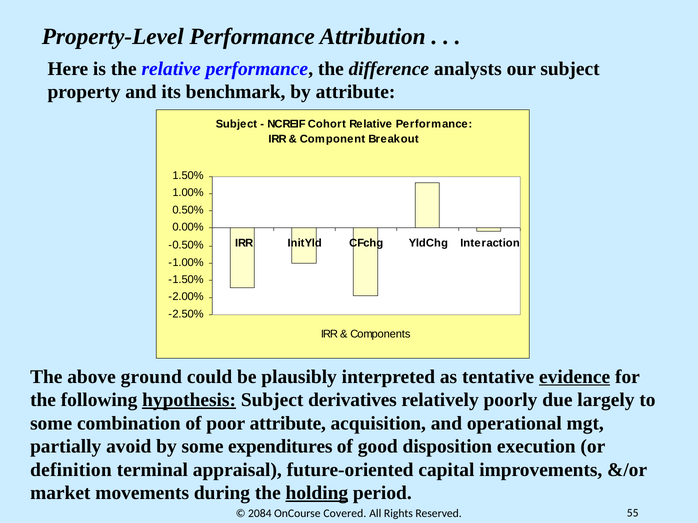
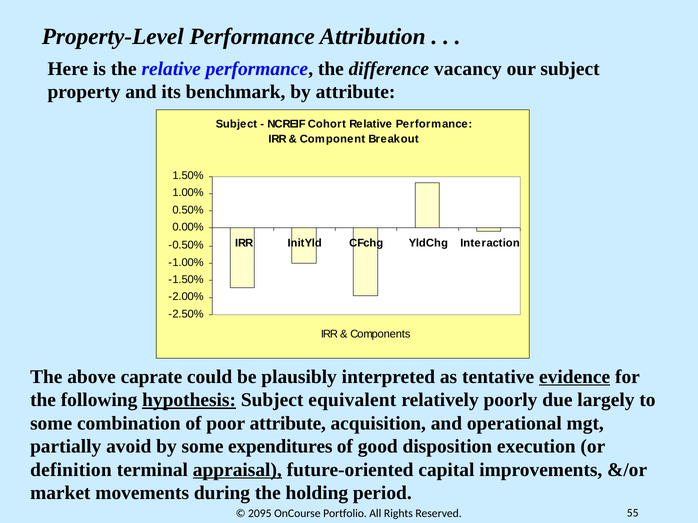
analysts: analysts -> vacancy
ground: ground -> caprate
derivatives: derivatives -> equivalent
appraisal underline: none -> present
holding underline: present -> none
2084: 2084 -> 2095
Covered: Covered -> Portfolio
